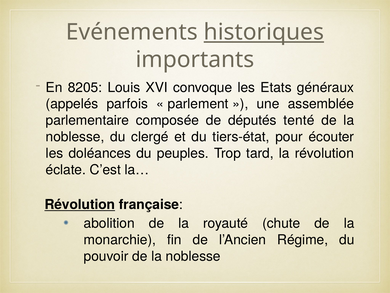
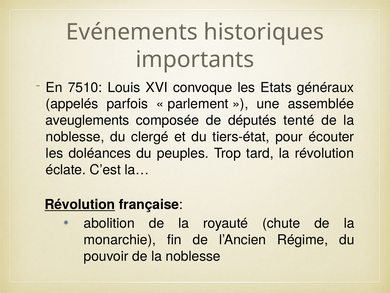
historiques underline: present -> none
8205: 8205 -> 7510
parlementaire: parlementaire -> aveuglements
